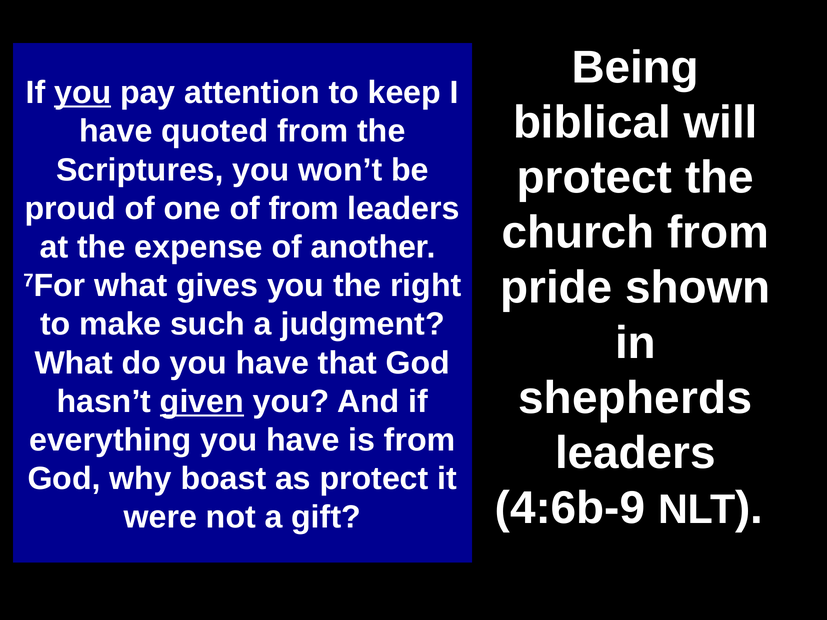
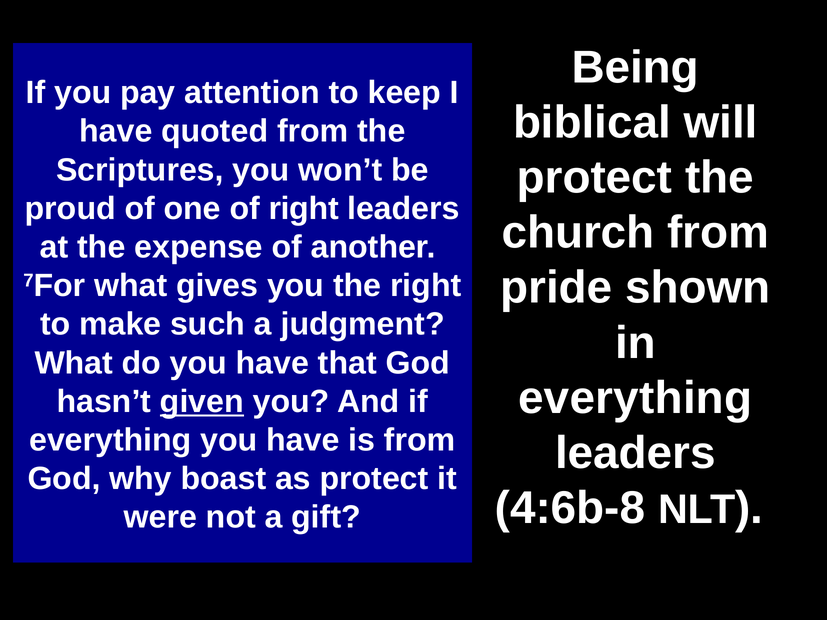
you at (83, 93) underline: present -> none
of from: from -> right
shepherds at (635, 398): shepherds -> everything
4:6b-9: 4:6b-9 -> 4:6b-8
